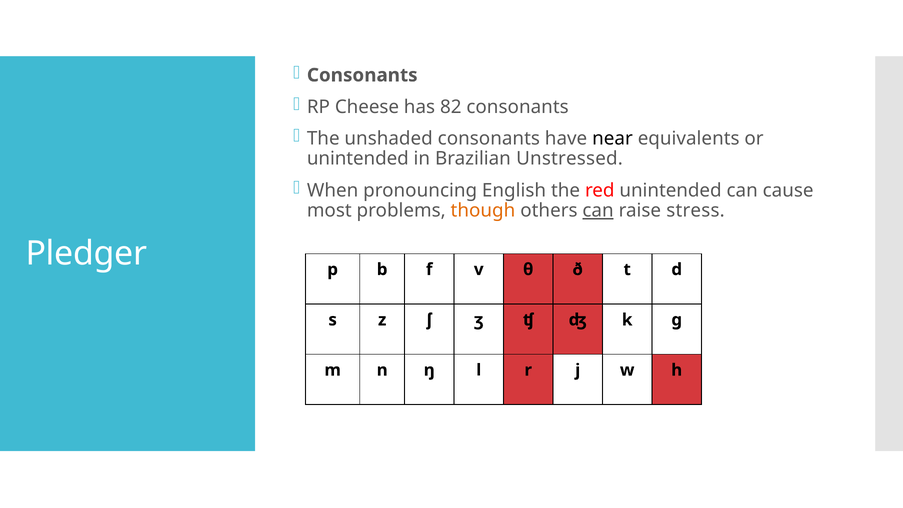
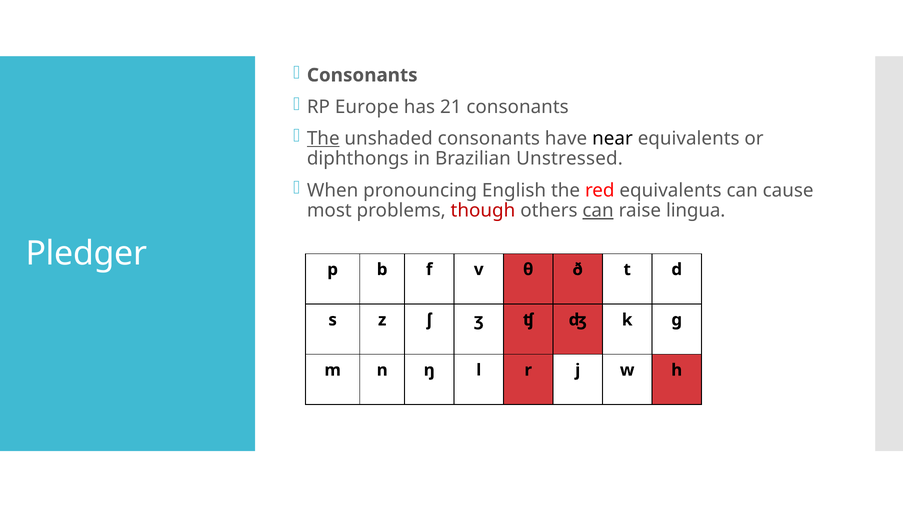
Cheese: Cheese -> Europe
82: 82 -> 21
The at (323, 138) underline: none -> present
unintended at (358, 159): unintended -> diphthongs
red unintended: unintended -> equivalents
though colour: orange -> red
stress: stress -> lingua
